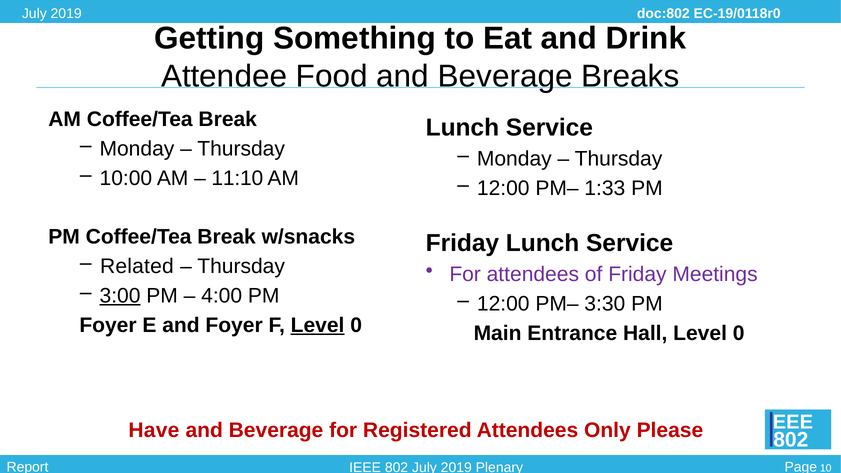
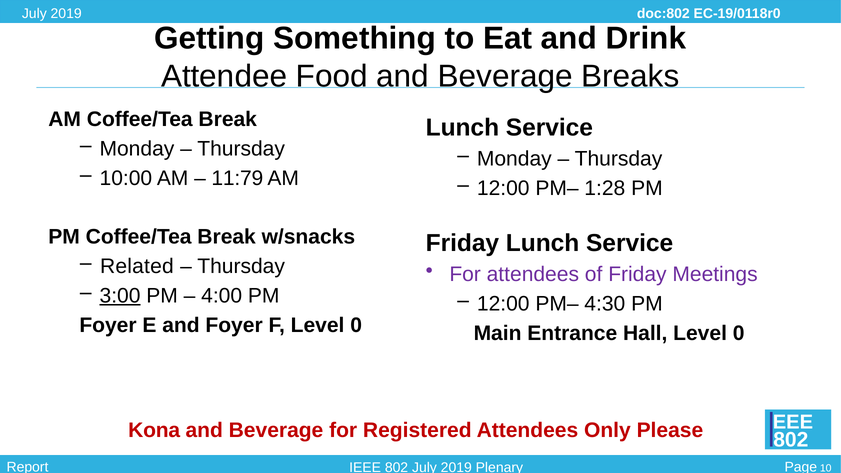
11:10: 11:10 -> 11:79
1:33: 1:33 -> 1:28
3:30: 3:30 -> 4:30
Level at (318, 325) underline: present -> none
Have: Have -> Kona
